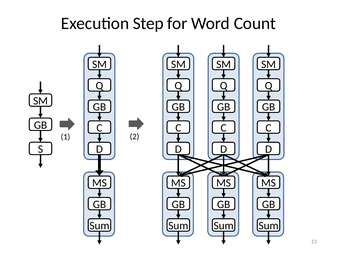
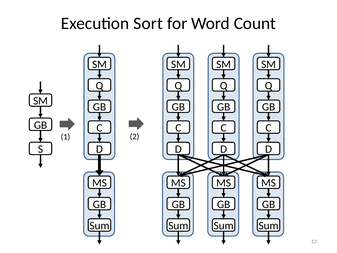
Step: Step -> Sort
